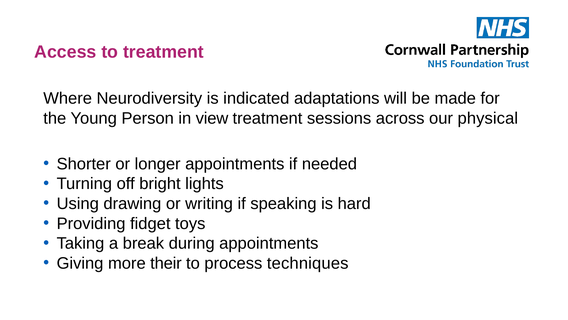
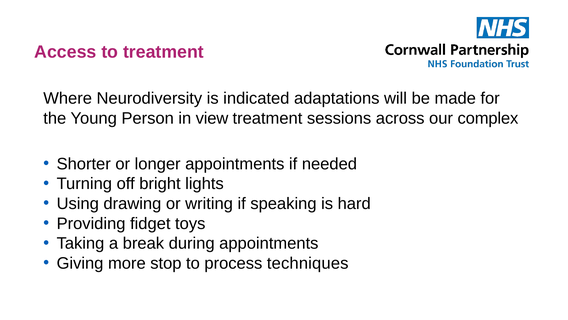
physical: physical -> complex
their: their -> stop
